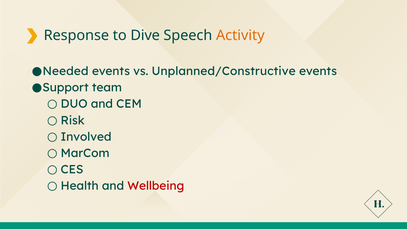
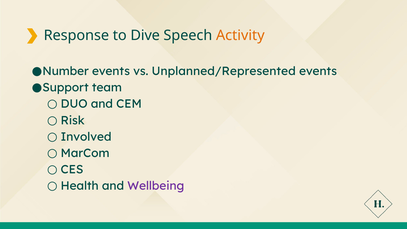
Needed: Needed -> Number
Unplanned/Constructive: Unplanned/Constructive -> Unplanned/Represented
Wellbeing colour: red -> purple
